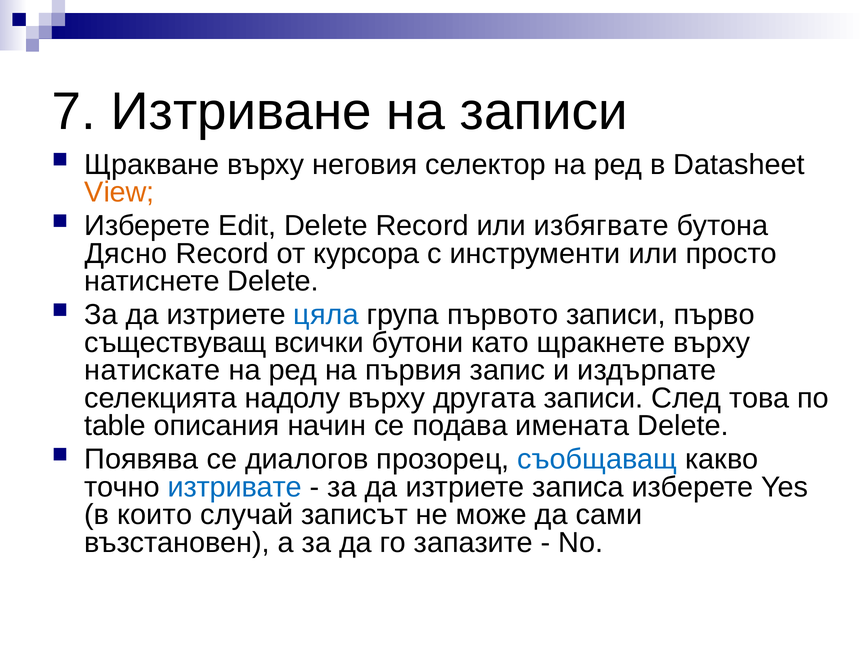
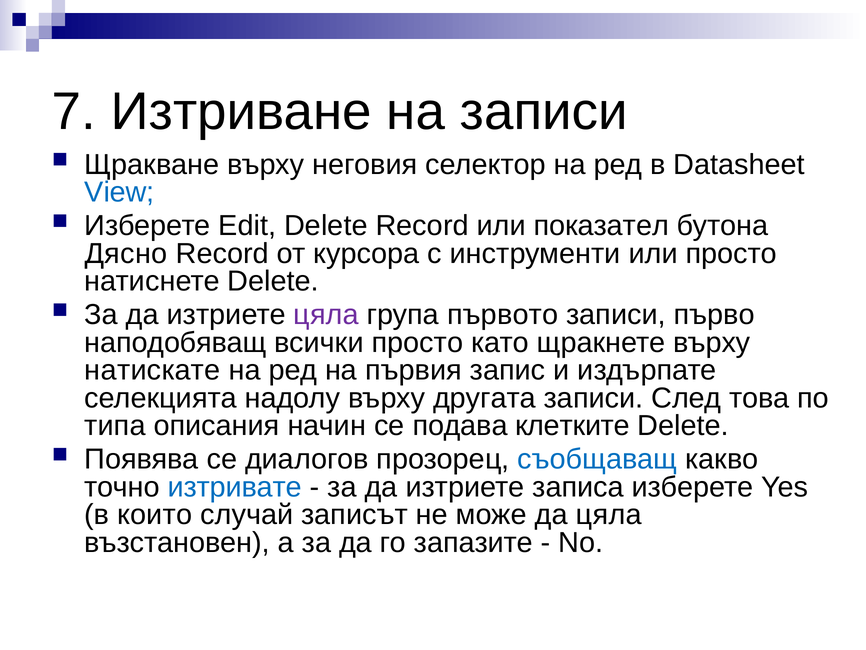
View colour: orange -> blue
избягвате: избягвате -> показател
цяла at (326, 315) colour: blue -> purple
съществуващ: съществуващ -> наподобяващ
всички бутони: бутони -> просто
table: table -> типа
имената: имената -> клетките
да сами: сами -> цяла
